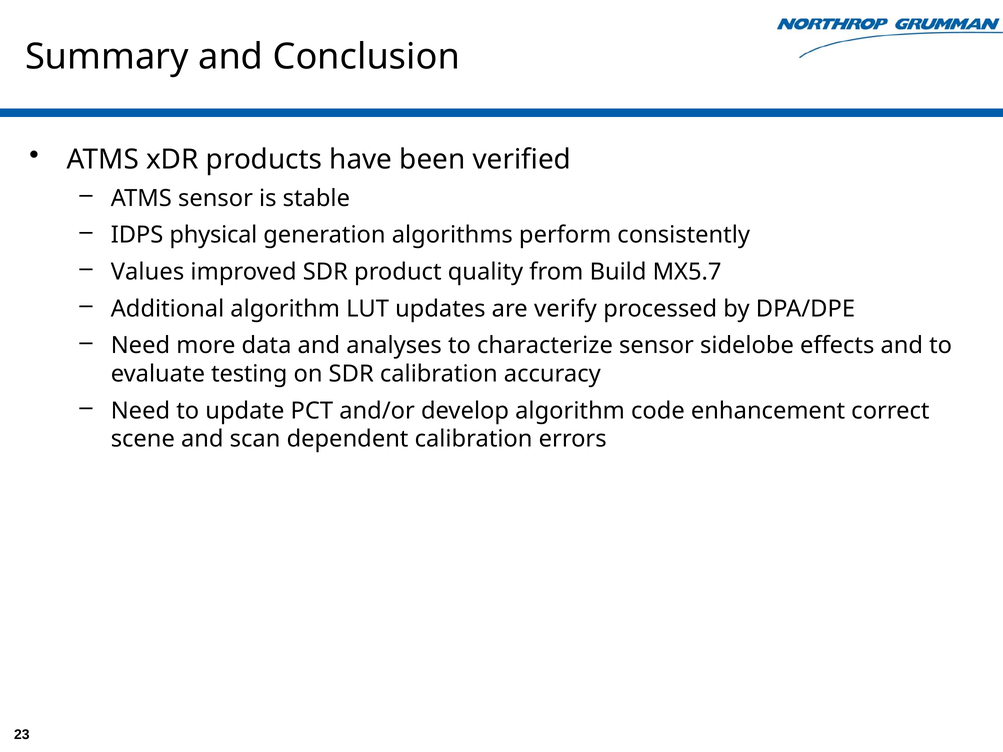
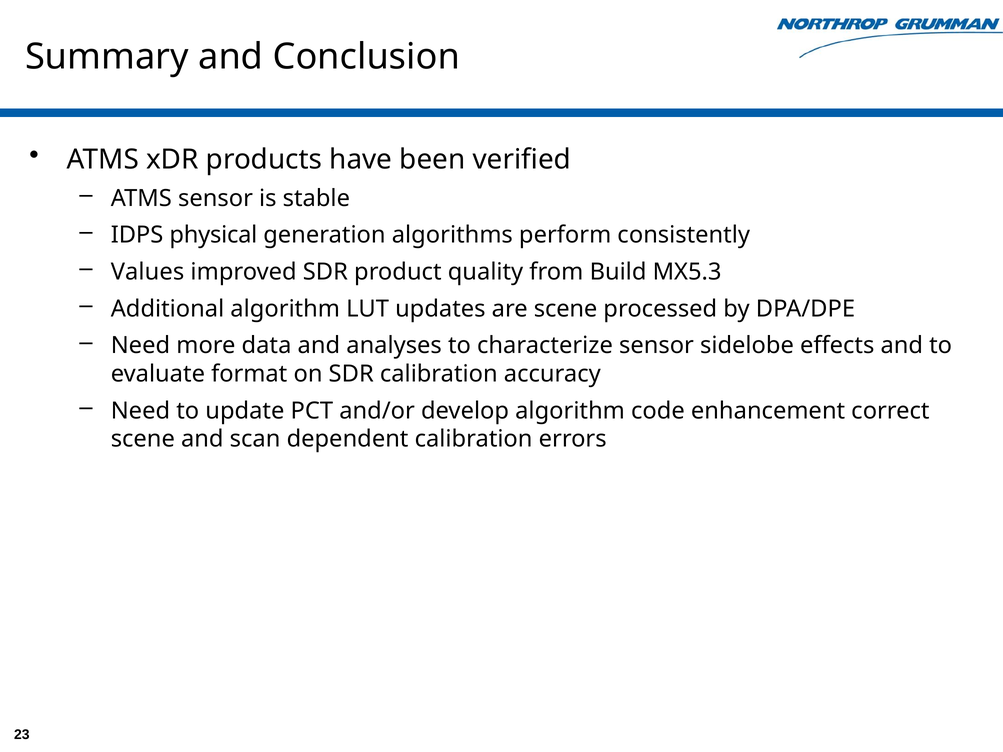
MX5.7: MX5.7 -> MX5.3
are verify: verify -> scene
testing: testing -> format
